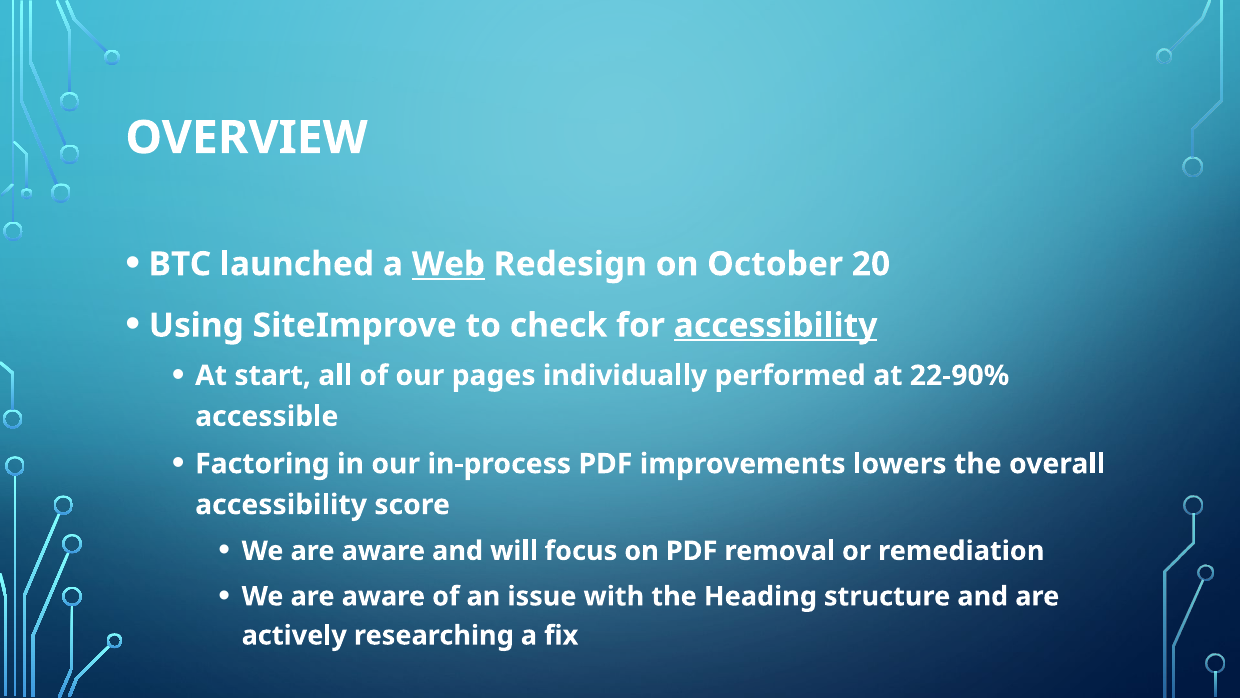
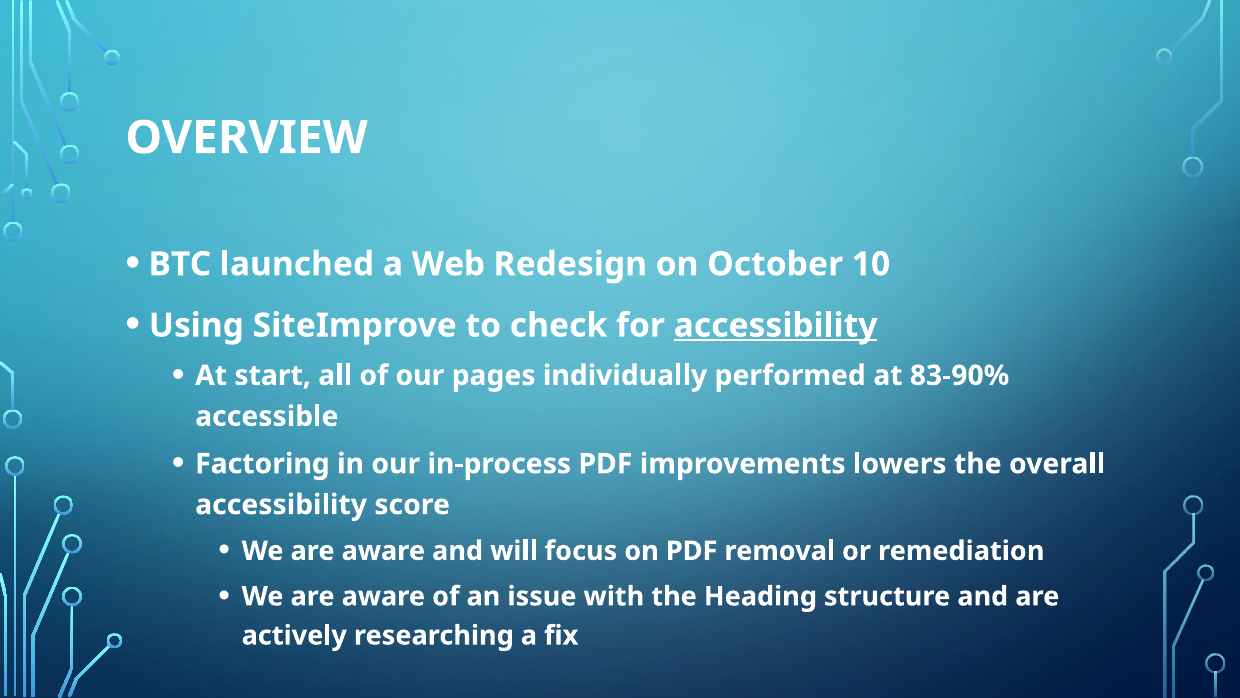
Web underline: present -> none
20: 20 -> 10
22-90%: 22-90% -> 83-90%
